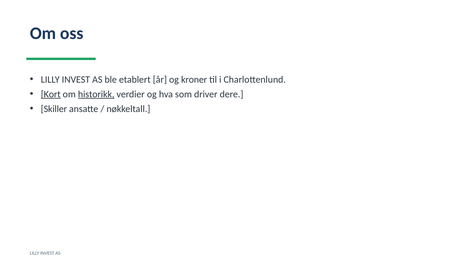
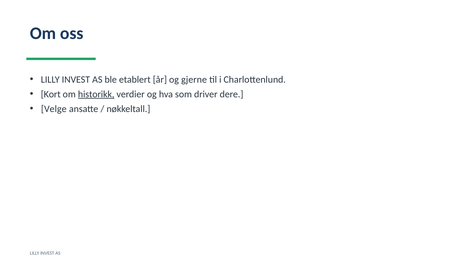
kroner: kroner -> gjerne
Kort underline: present -> none
Skiller: Skiller -> Velge
